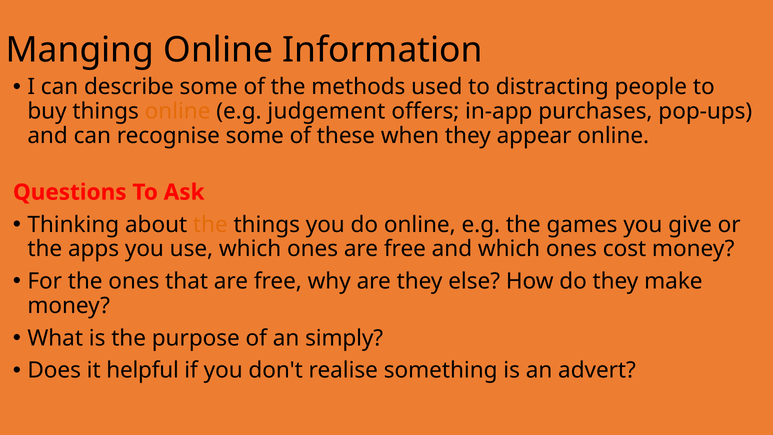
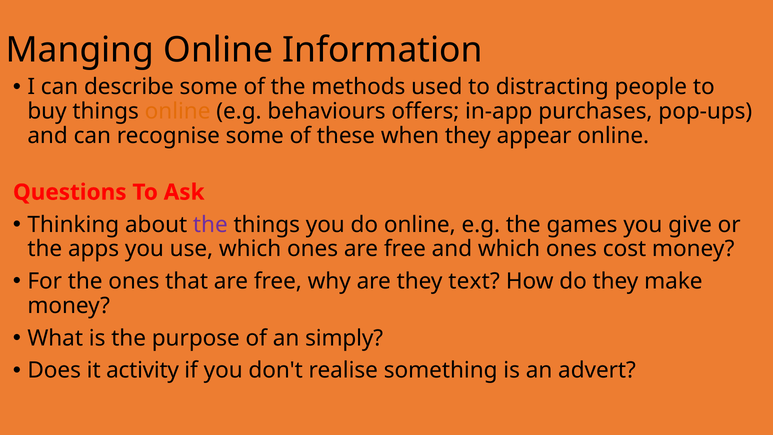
judgement: judgement -> behaviours
the at (210, 225) colour: orange -> purple
else: else -> text
helpful: helpful -> activity
